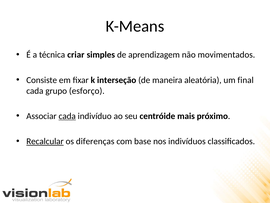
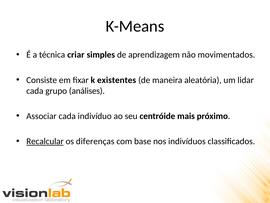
interseção: interseção -> existentes
final: final -> lidar
esforço: esforço -> análises
cada at (67, 116) underline: present -> none
